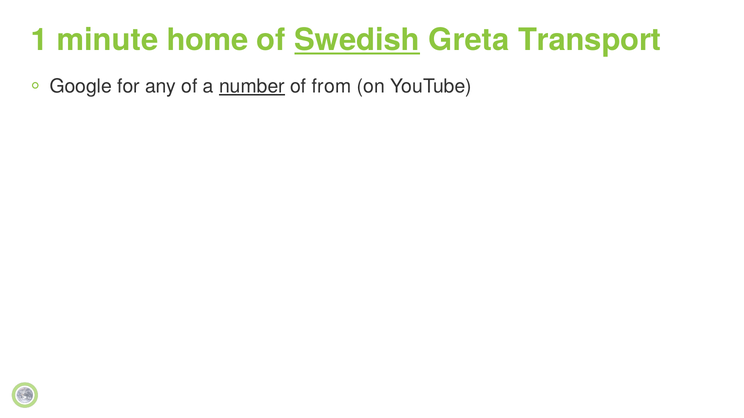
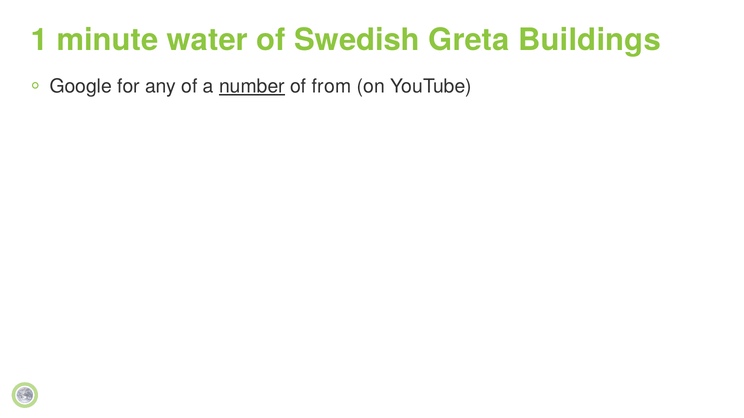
home: home -> water
Swedish underline: present -> none
Transport: Transport -> Buildings
